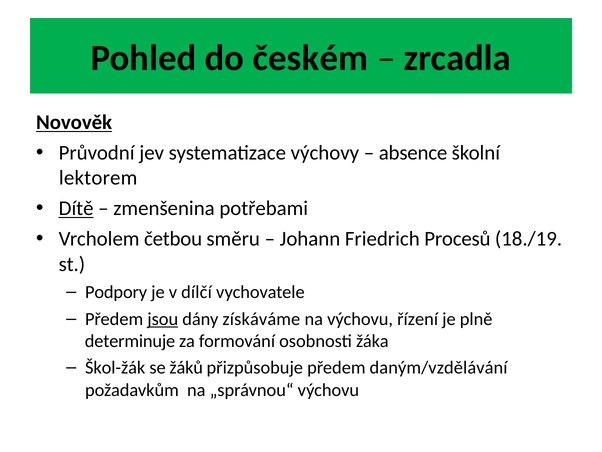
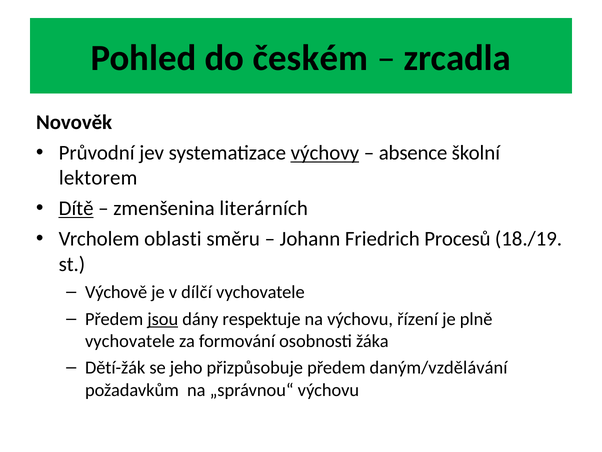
Novověk underline: present -> none
výchovy underline: none -> present
potřebami: potřebami -> literárních
četbou: četbou -> oblasti
Podpory: Podpory -> Výchově
získáváme: získáváme -> respektuje
determinuje at (130, 341): determinuje -> vychovatele
Škol-žák: Škol-žák -> Dětí-žák
žáků: žáků -> jeho
